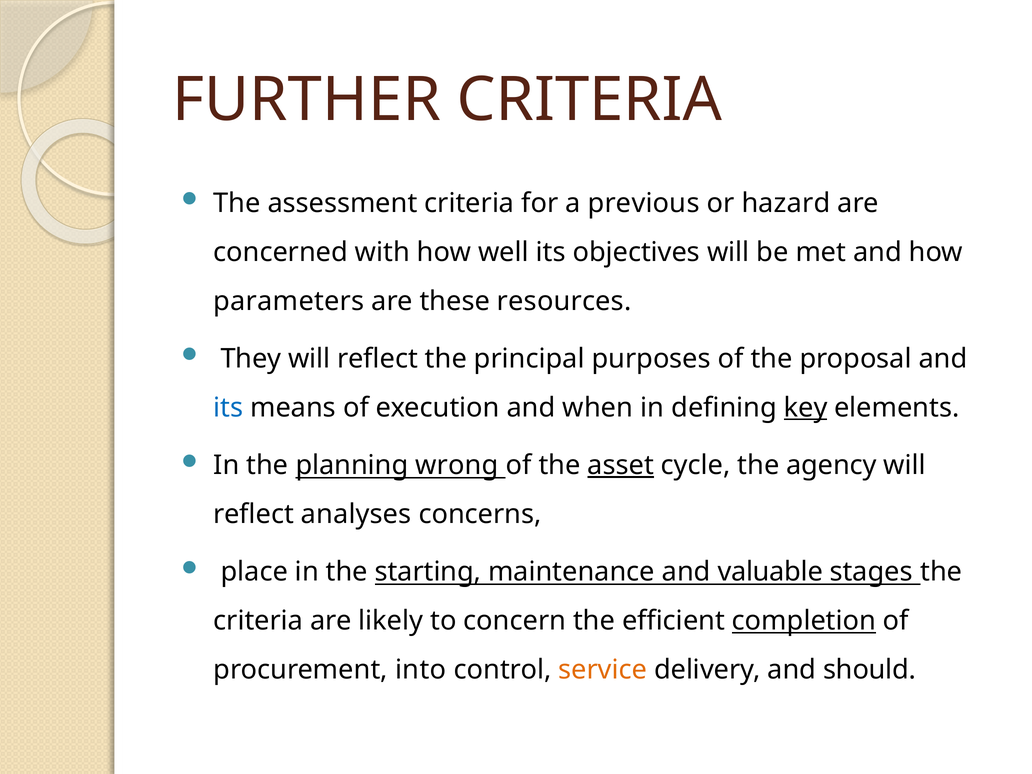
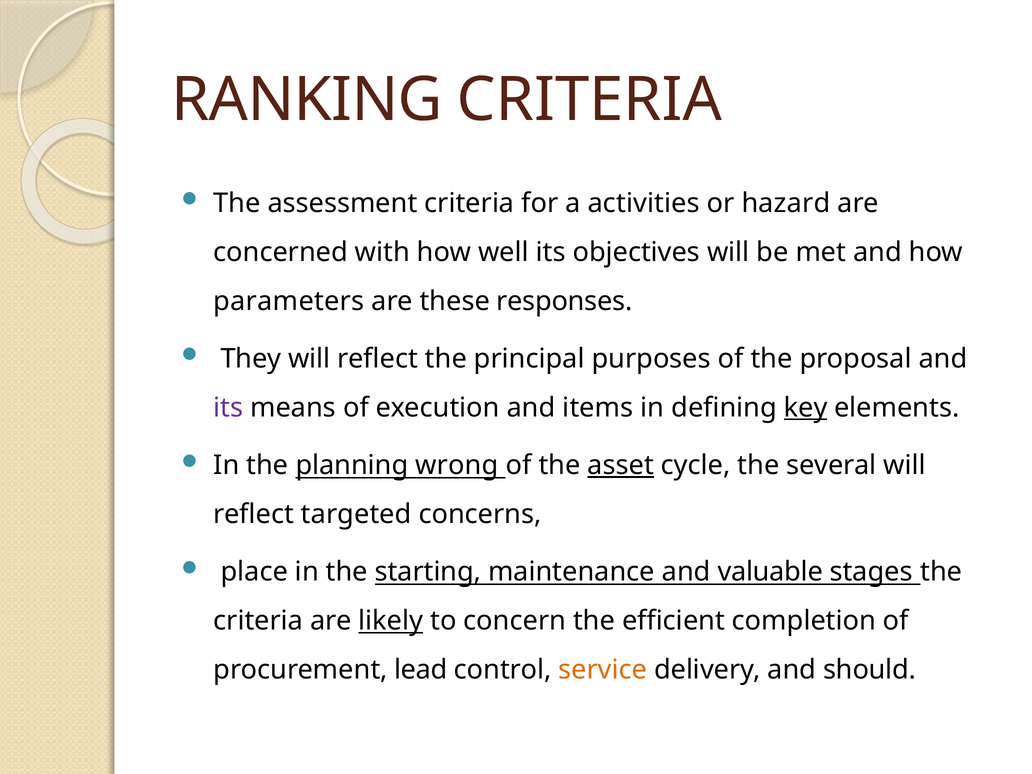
FURTHER: FURTHER -> RANKING
previous: previous -> activities
resources: resources -> responses
its at (228, 408) colour: blue -> purple
when: when -> items
agency: agency -> several
analyses: analyses -> targeted
likely underline: none -> present
completion underline: present -> none
into: into -> lead
